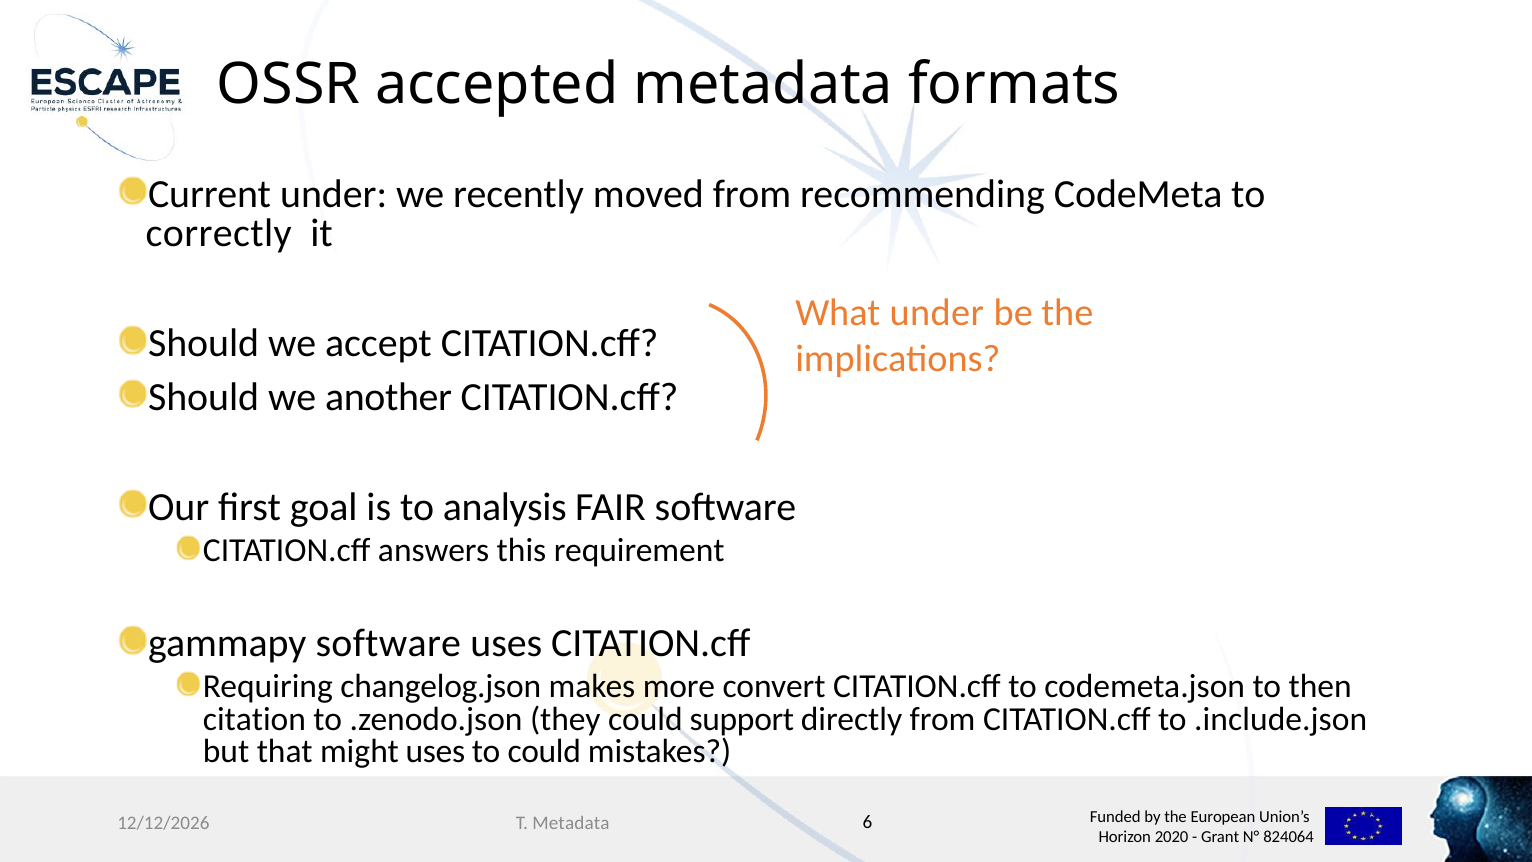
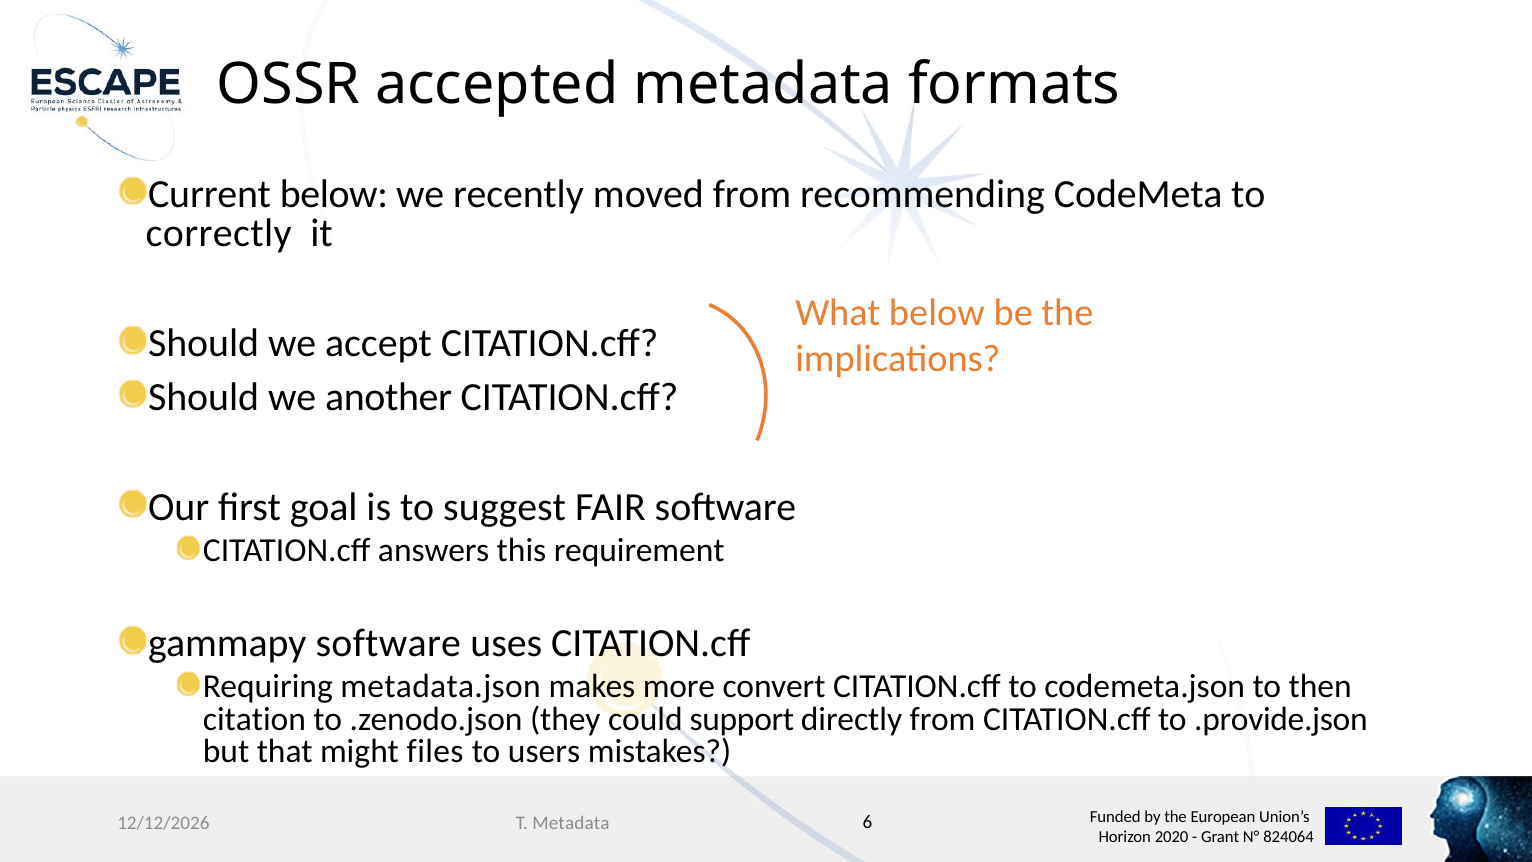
Current under: under -> below
What under: under -> below
analysis: analysis -> suggest
changelog.json: changelog.json -> metadata.json
.include.json: .include.json -> .provide.json
might uses: uses -> files
to could: could -> users
